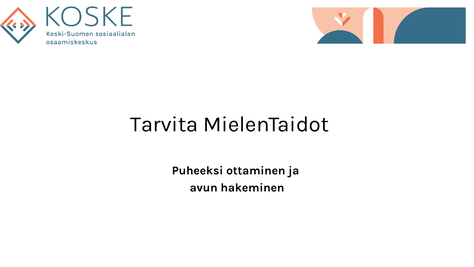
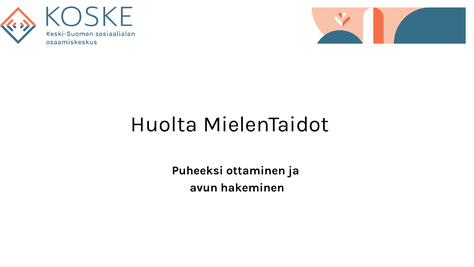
Tarvita: Tarvita -> Huolta
